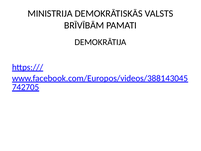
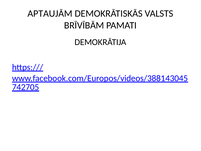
MINISTRIJA: MINISTRIJA -> APTAUJĀM
